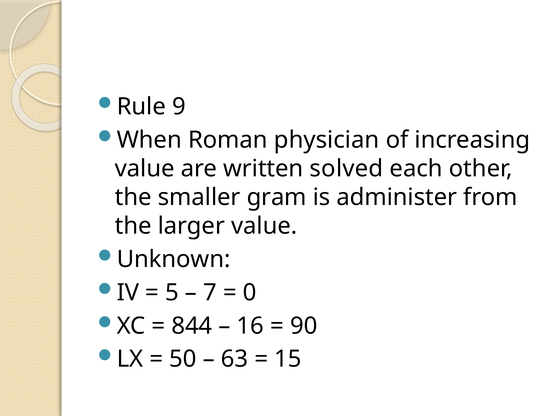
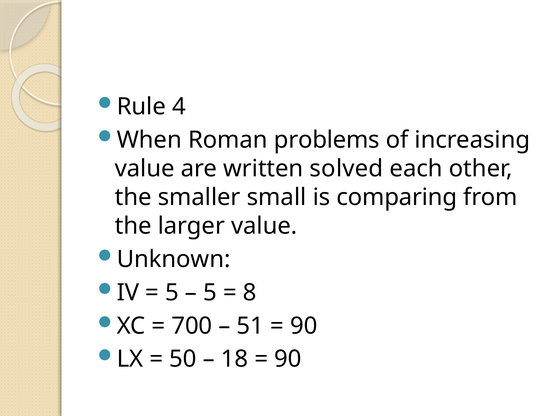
9: 9 -> 4
physician: physician -> problems
gram: gram -> small
administer: administer -> comparing
7 at (210, 293): 7 -> 5
0: 0 -> 8
844: 844 -> 700
16: 16 -> 51
63: 63 -> 18
15 at (288, 359): 15 -> 90
